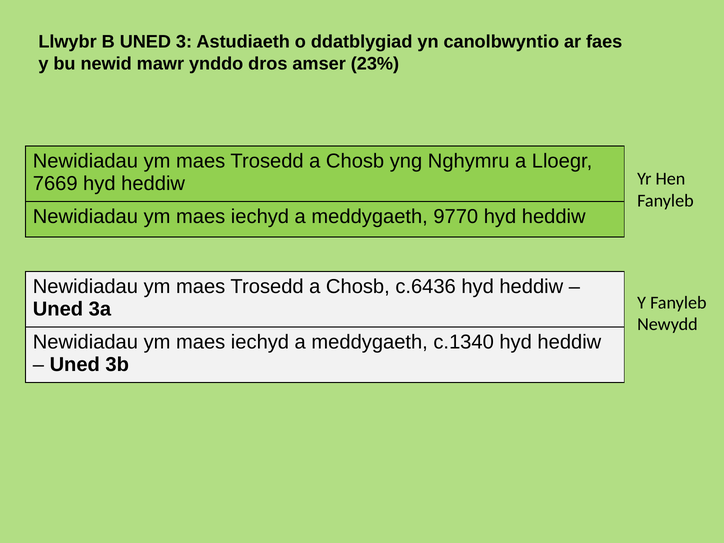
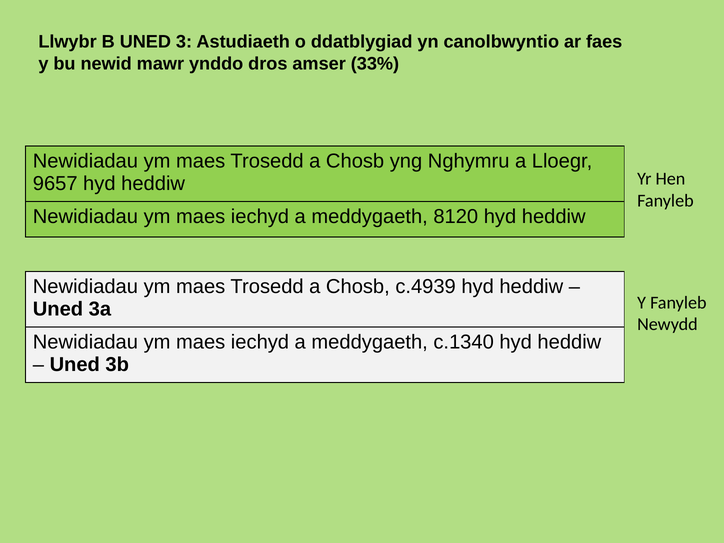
23%: 23% -> 33%
7669: 7669 -> 9657
9770: 9770 -> 8120
c.6436: c.6436 -> c.4939
